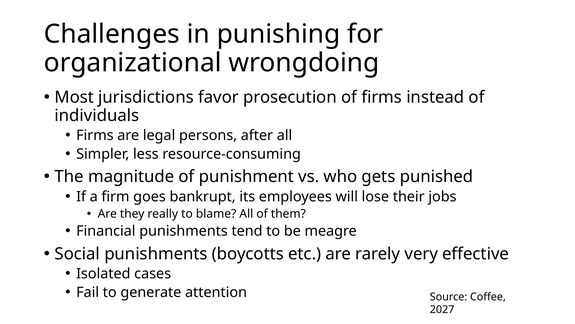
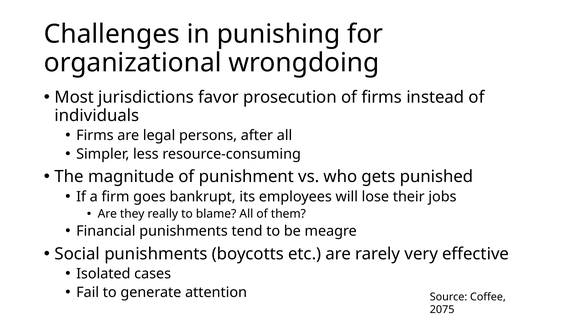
2027: 2027 -> 2075
